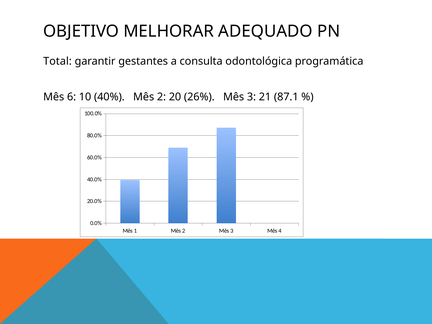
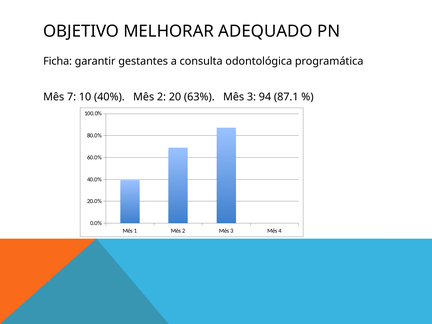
Total: Total -> Ficha
6: 6 -> 7
26%: 26% -> 63%
21: 21 -> 94
